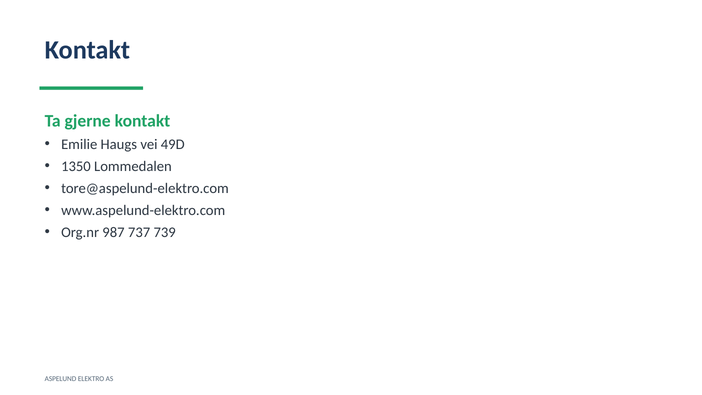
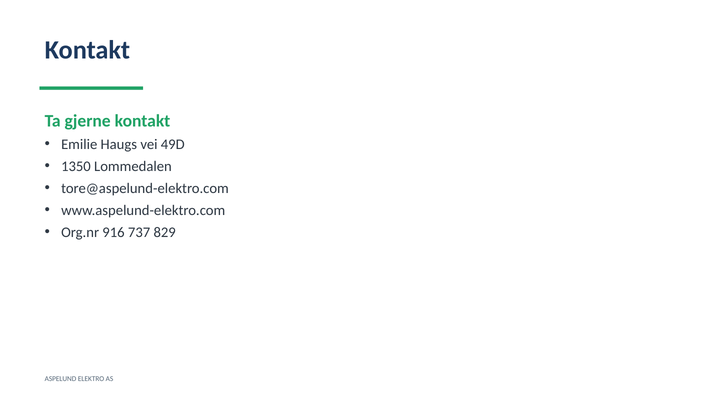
987: 987 -> 916
739: 739 -> 829
